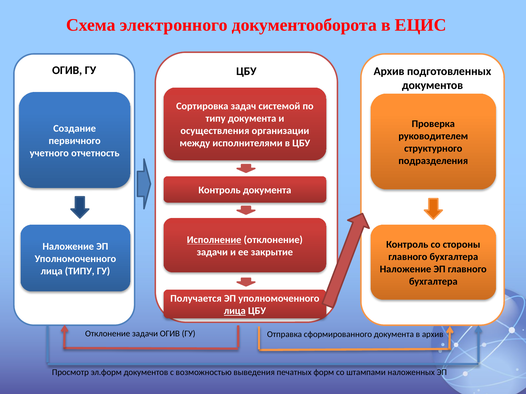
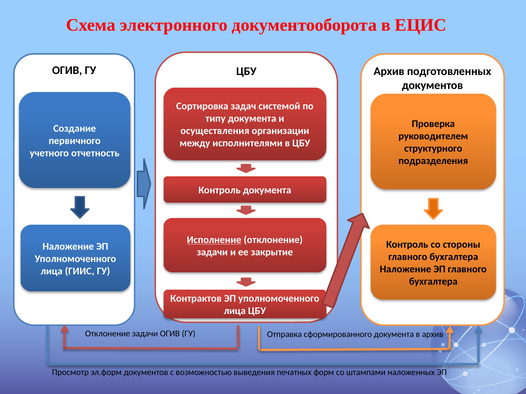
лица ТИПУ: ТИПУ -> ГИИС
Получается: Получается -> Контрактов
лица at (235, 311) underline: present -> none
